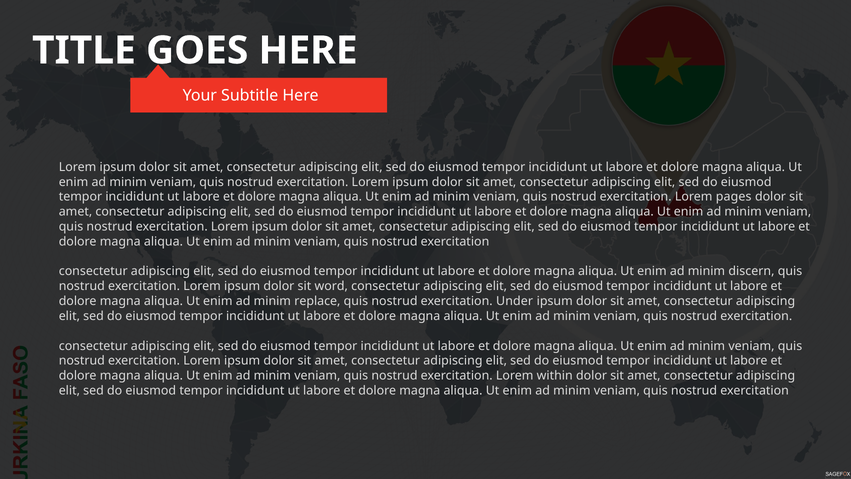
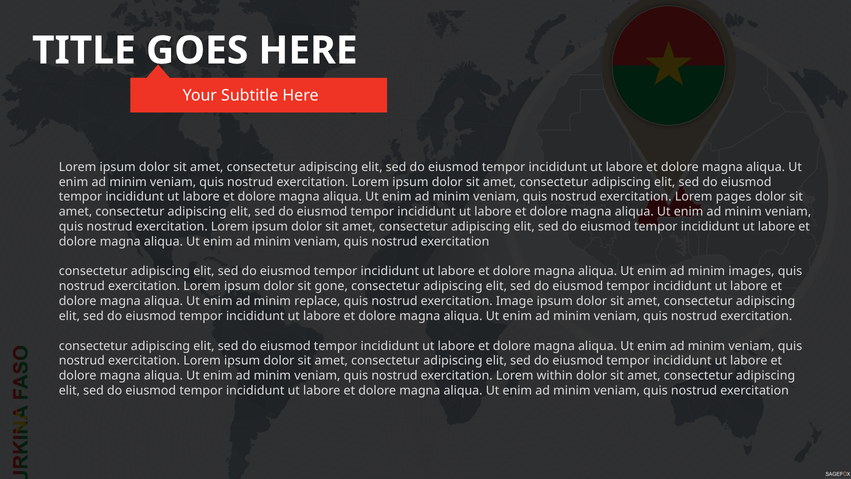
discern: discern -> images
word: word -> gone
Under: Under -> Image
